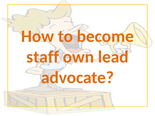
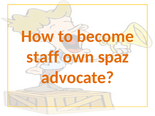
lead: lead -> spaz
